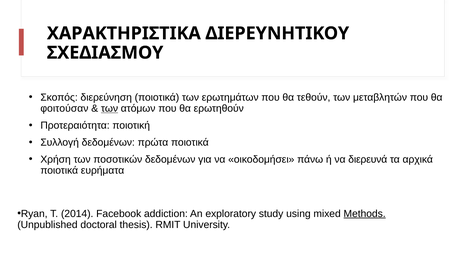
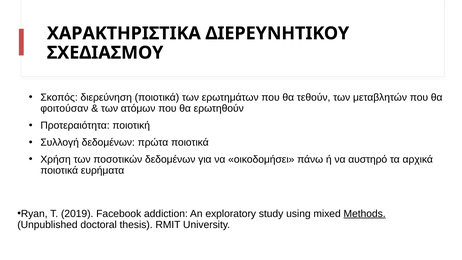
των at (109, 108) underline: present -> none
διερευνά: διερευνά -> αυστηρό
2014: 2014 -> 2019
